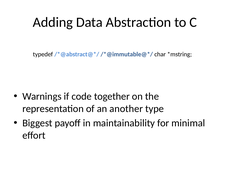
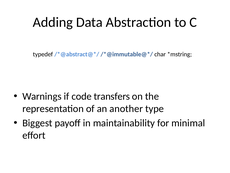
together: together -> transfers
